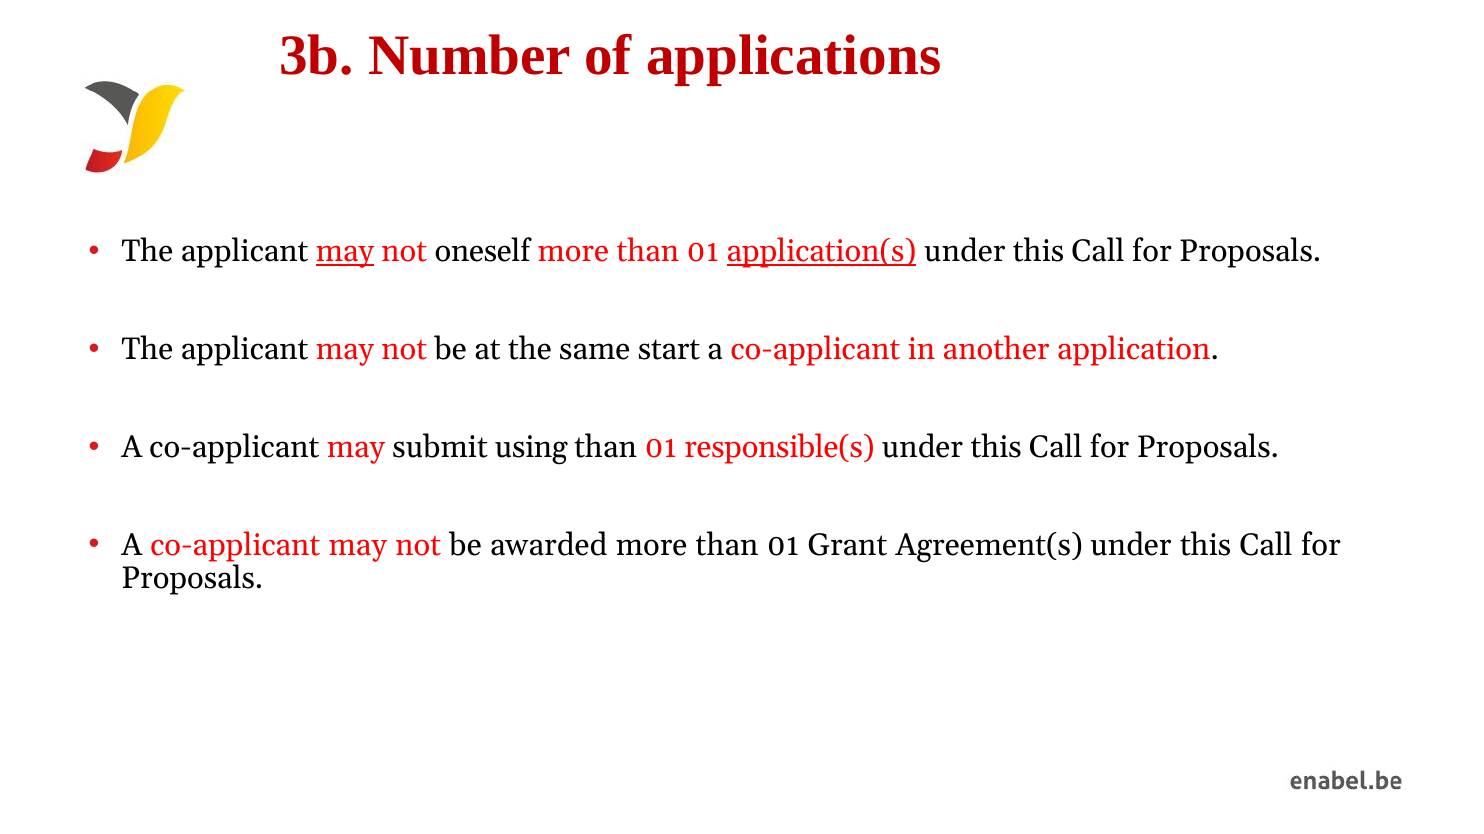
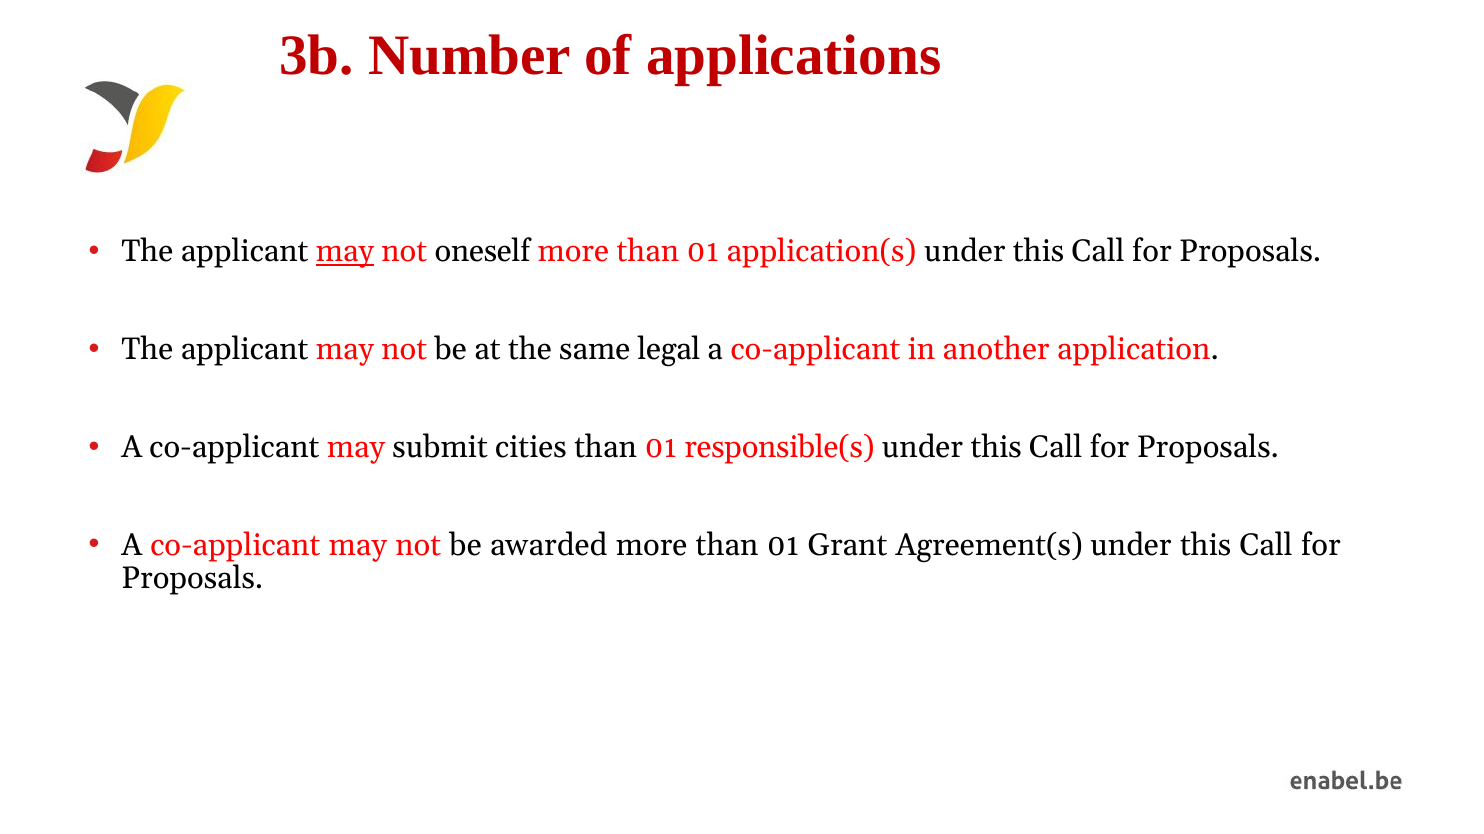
application(s underline: present -> none
start: start -> legal
using: using -> cities
